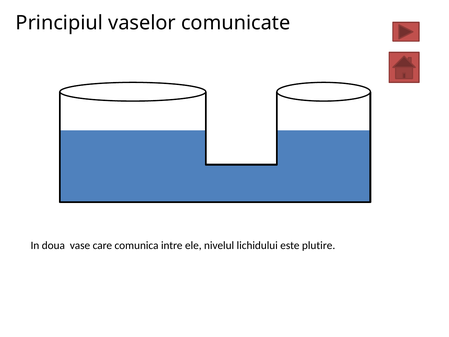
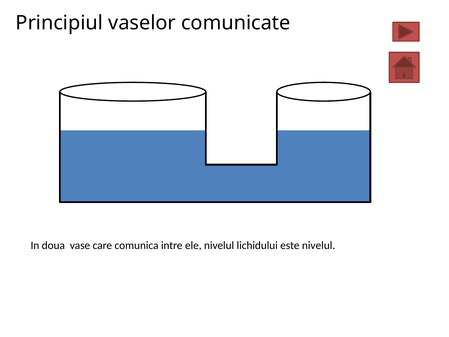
este plutire: plutire -> nivelul
